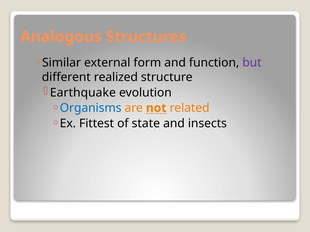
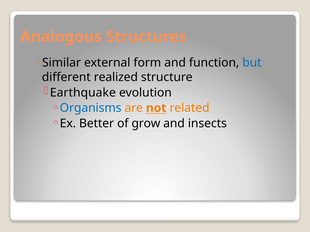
but colour: purple -> blue
Fittest: Fittest -> Better
state: state -> grow
